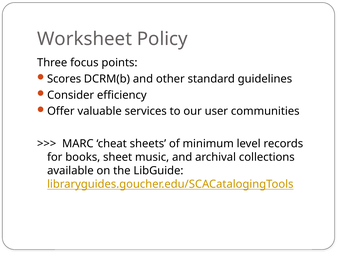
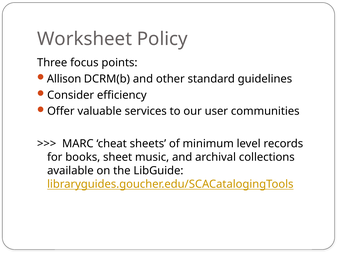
Scores: Scores -> Allison
